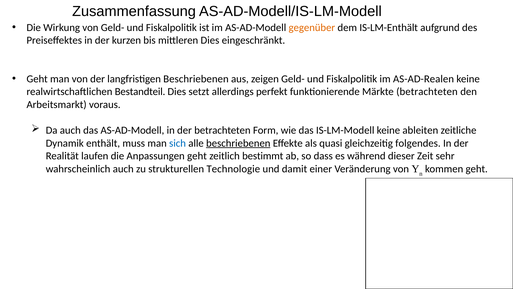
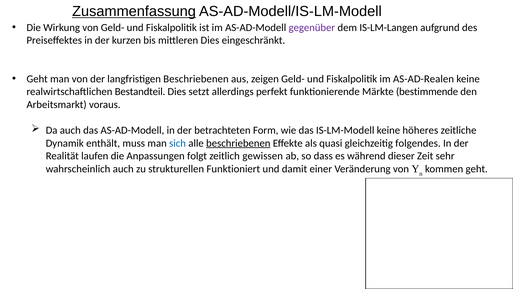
Zusammenfassung underline: none -> present
gegenüber colour: orange -> purple
IS-LM-Enthält: IS-LM-Enthält -> IS-LM-Langen
Märkte betrachteten: betrachteten -> bestimmende
ableiten: ableiten -> höheres
Anpassungen geht: geht -> folgt
bestimmt: bestimmt -> gewissen
Technologie: Technologie -> Funktioniert
